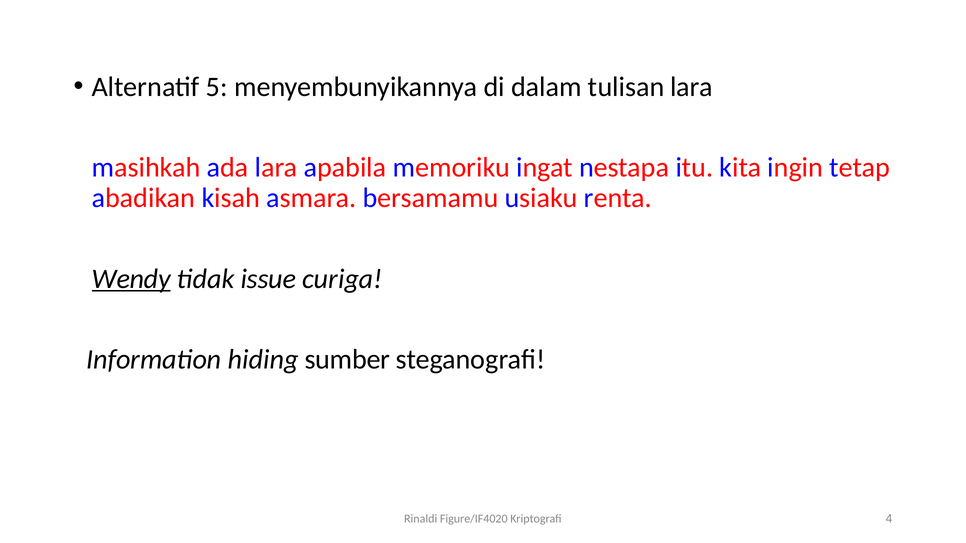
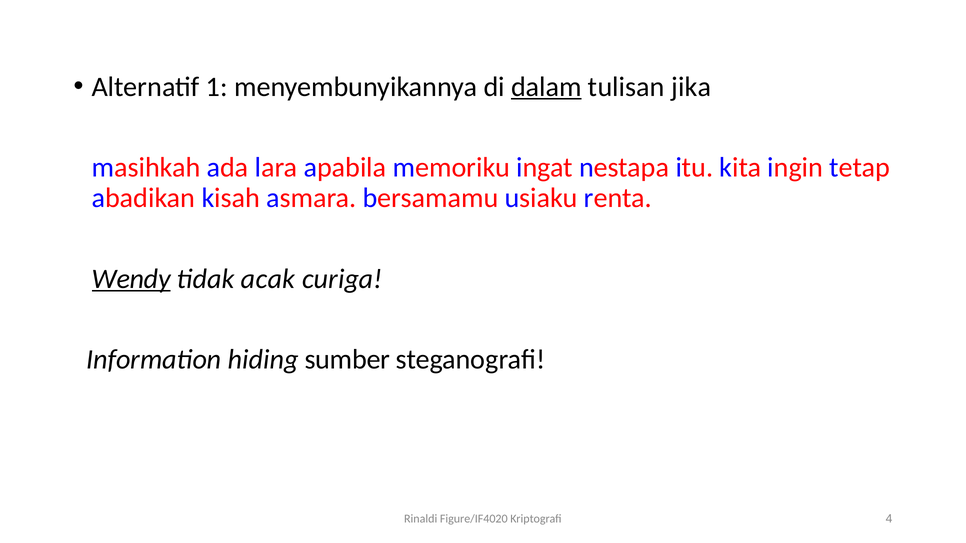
5: 5 -> 1
dalam underline: none -> present
tulisan lara: lara -> jika
issue: issue -> acak
